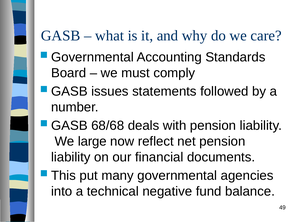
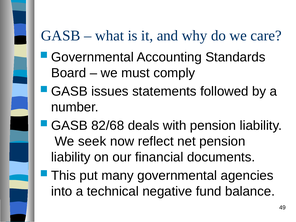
68/68: 68/68 -> 82/68
large: large -> seek
